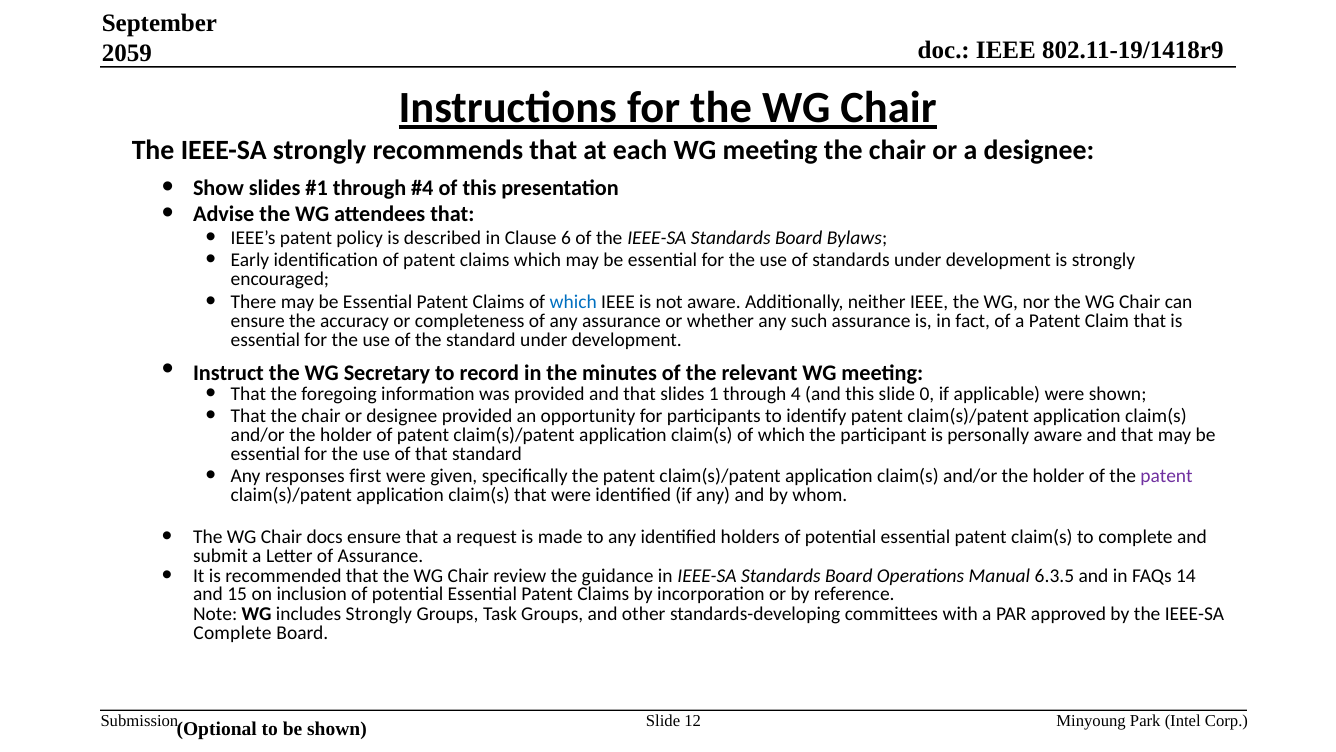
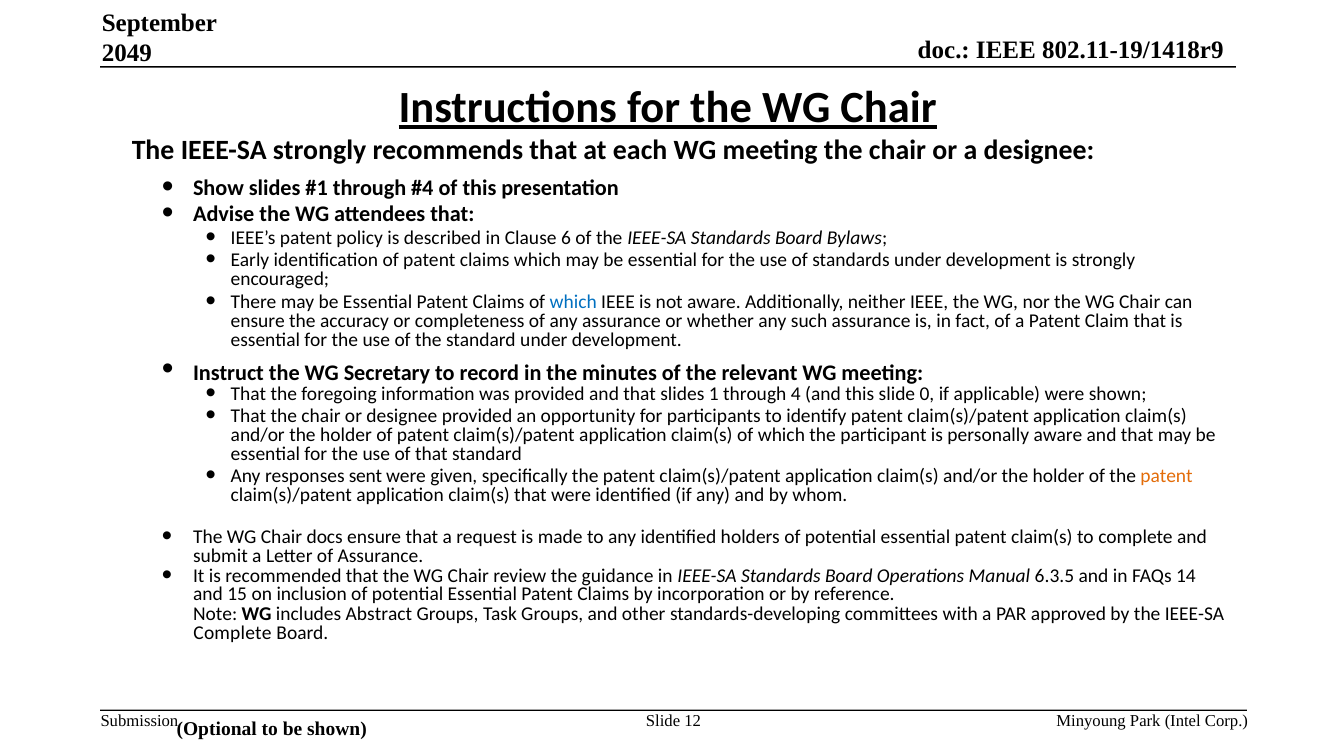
2059: 2059 -> 2049
first: first -> sent
patent at (1167, 476) colour: purple -> orange
includes Strongly: Strongly -> Abstract
